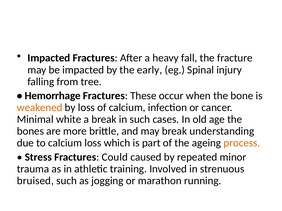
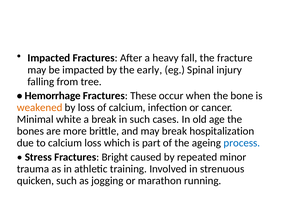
understanding: understanding -> hospitalization
process colour: orange -> blue
Could: Could -> Bright
bruised: bruised -> quicken
